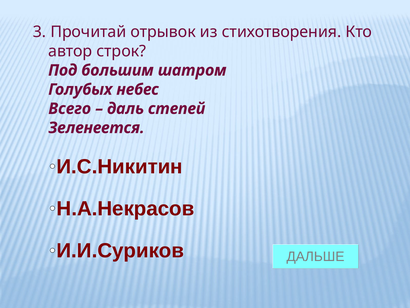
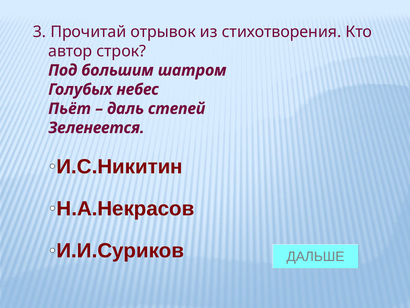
Всего: Всего -> Пьёт
